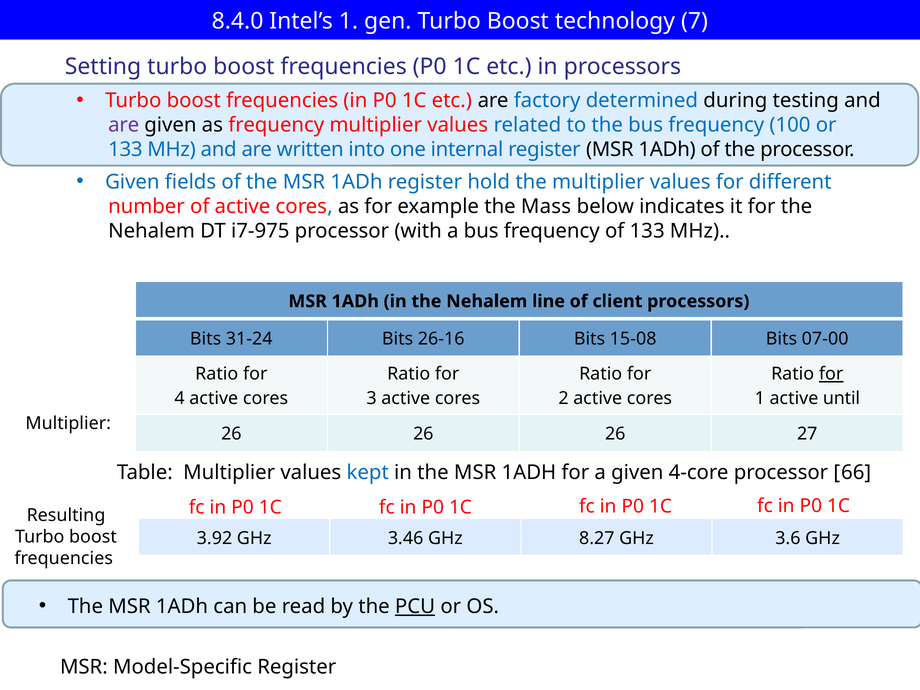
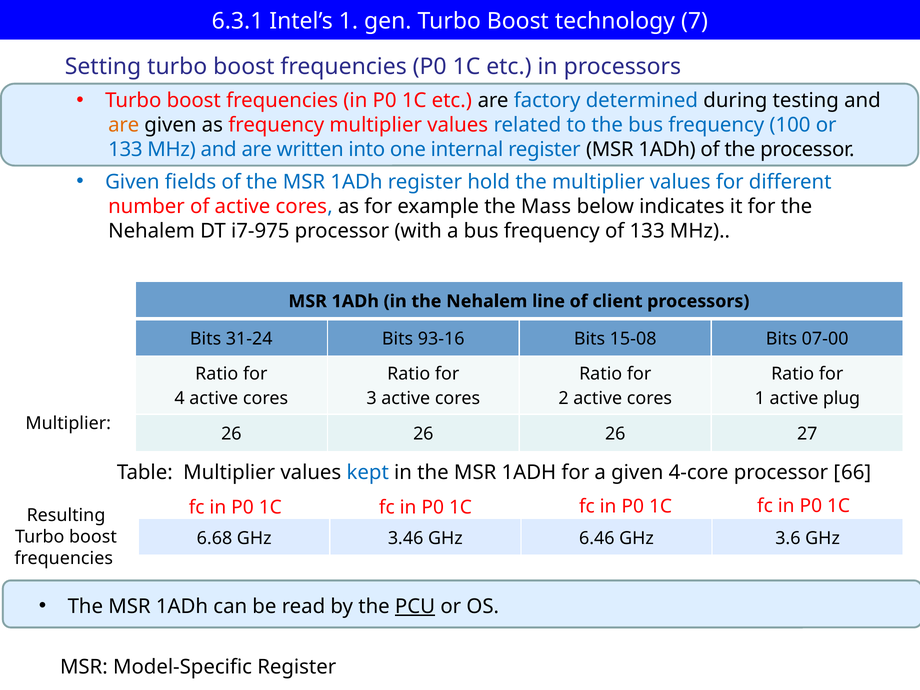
8.4.0: 8.4.0 -> 6.3.1
are at (124, 125) colour: purple -> orange
26-16: 26-16 -> 93-16
for at (831, 374) underline: present -> none
until: until -> plug
3.92: 3.92 -> 6.68
8.27: 8.27 -> 6.46
